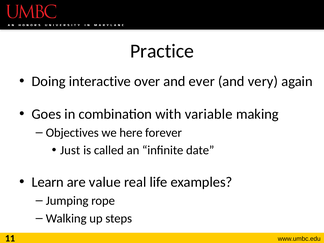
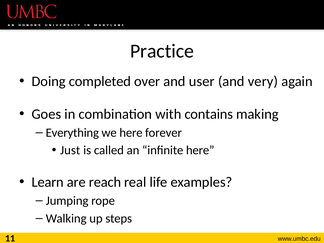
interactive: interactive -> completed
ever: ever -> user
variable: variable -> contains
Objectives: Objectives -> Everything
infinite date: date -> here
value: value -> reach
